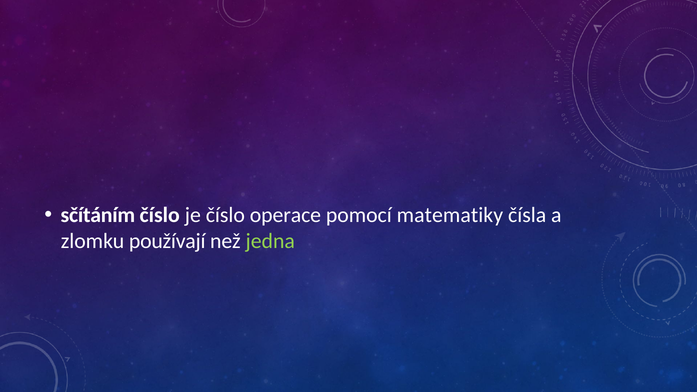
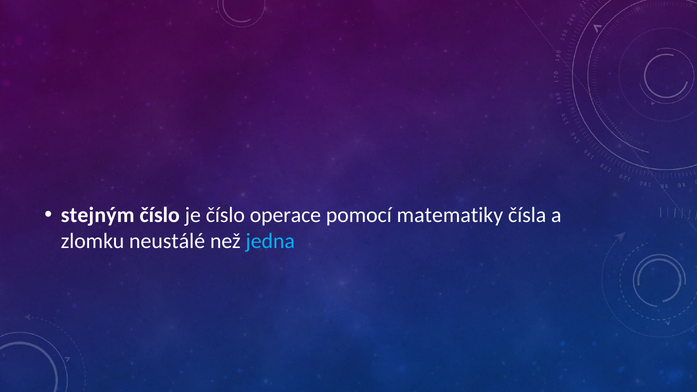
sčítáním: sčítáním -> stejným
používají: používají -> neustálé
jedna colour: light green -> light blue
